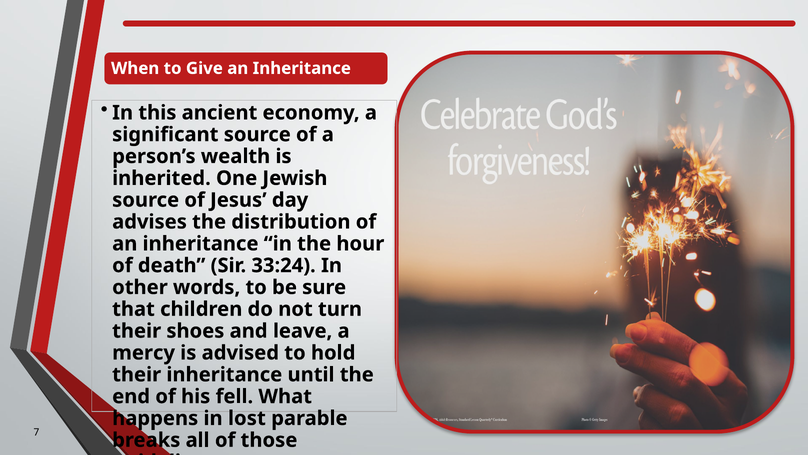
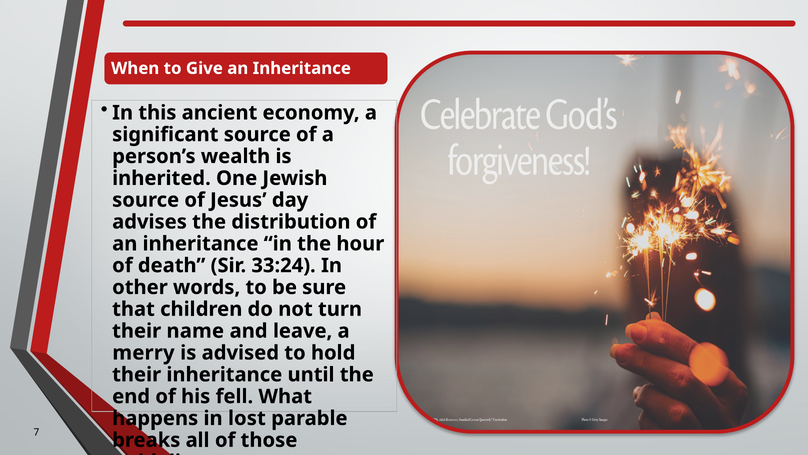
shoes: shoes -> name
mercy: mercy -> merry
